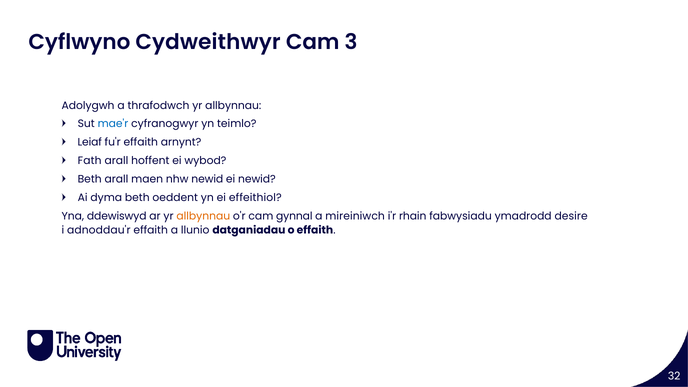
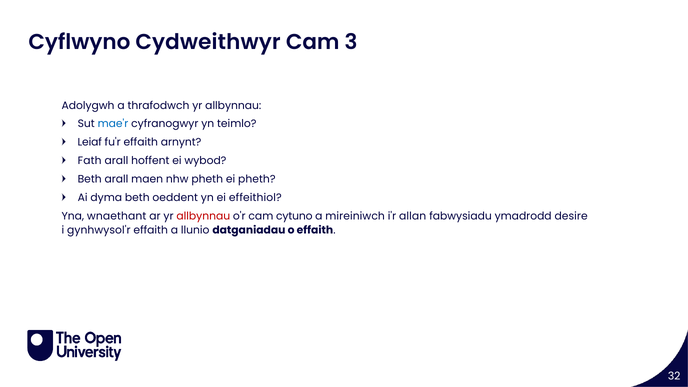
nhw newid: newid -> pheth
ei newid: newid -> pheth
ddewiswyd: ddewiswyd -> wnaethant
allbynnau at (203, 216) colour: orange -> red
gynnal: gynnal -> cytuno
rhain: rhain -> allan
adnoddau'r: adnoddau'r -> gynhwysol'r
